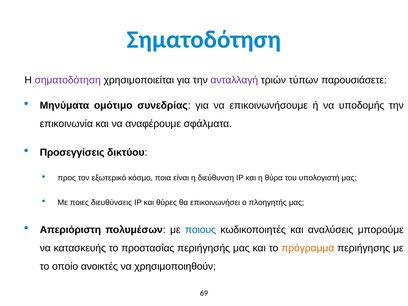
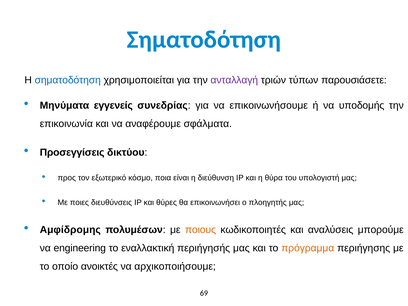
σηματοδότηση at (68, 80) colour: purple -> blue
ομότιμο: ομότιμο -> εγγενείς
Απεριόριστη: Απεριόριστη -> Αμφίδρομης
ποιους colour: blue -> orange
κατασκευής: κατασκευής -> engineering
προστασίας: προστασίας -> εναλλακτική
χρησιμοποιηθούν: χρησιμοποιηθούν -> αρχικοποιήσουμε
